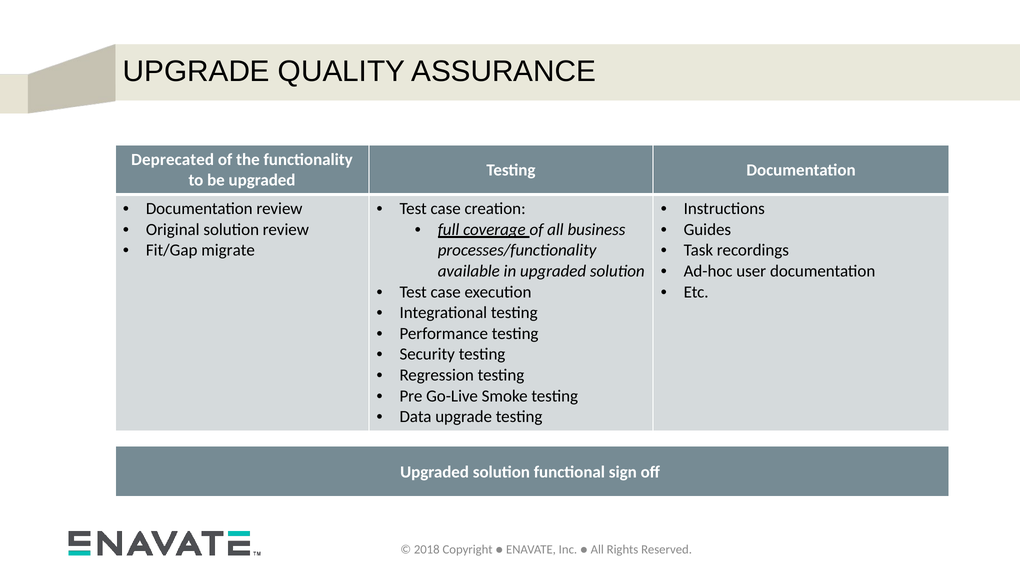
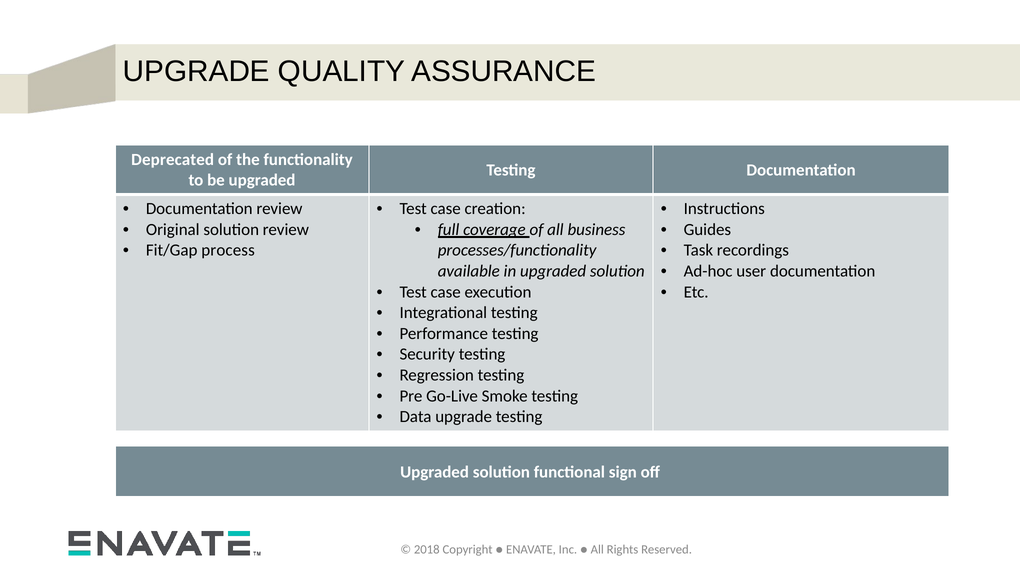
migrate: migrate -> process
